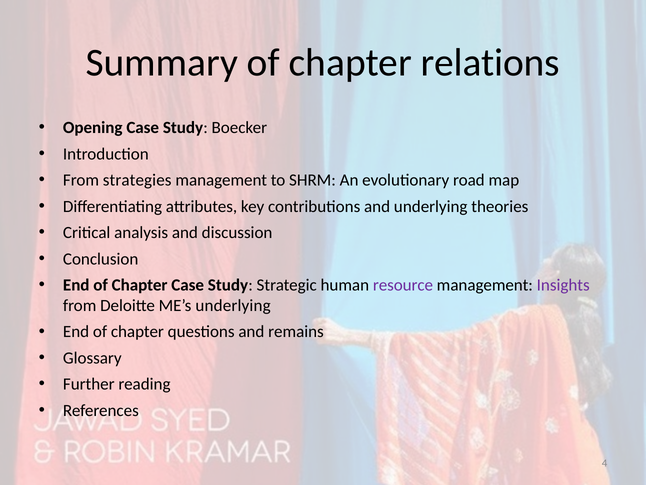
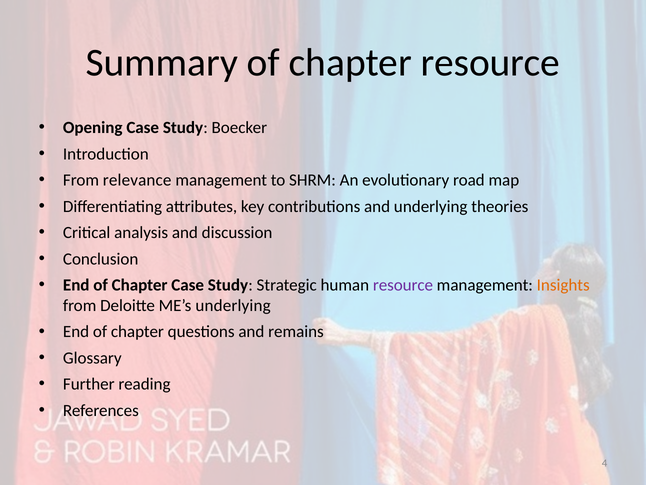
chapter relations: relations -> resource
strategies: strategies -> relevance
Insights colour: purple -> orange
